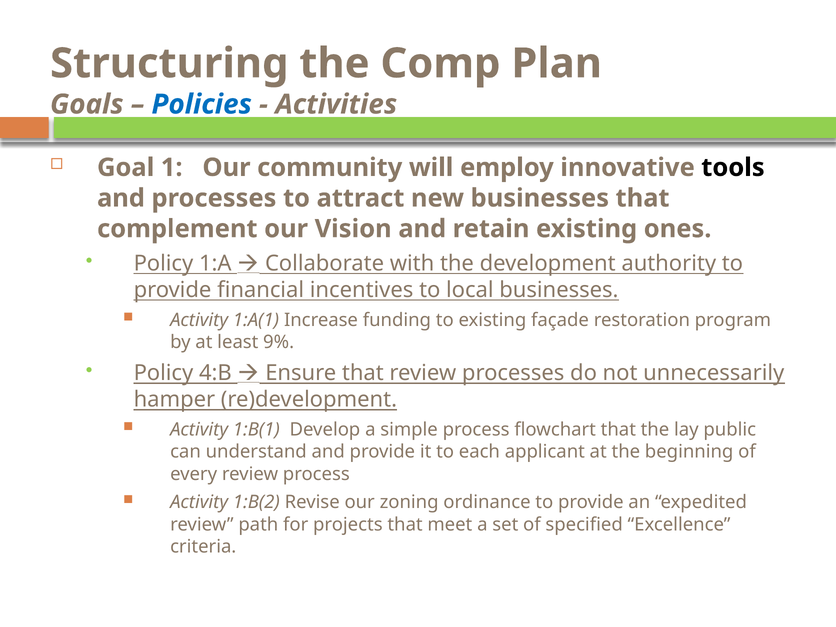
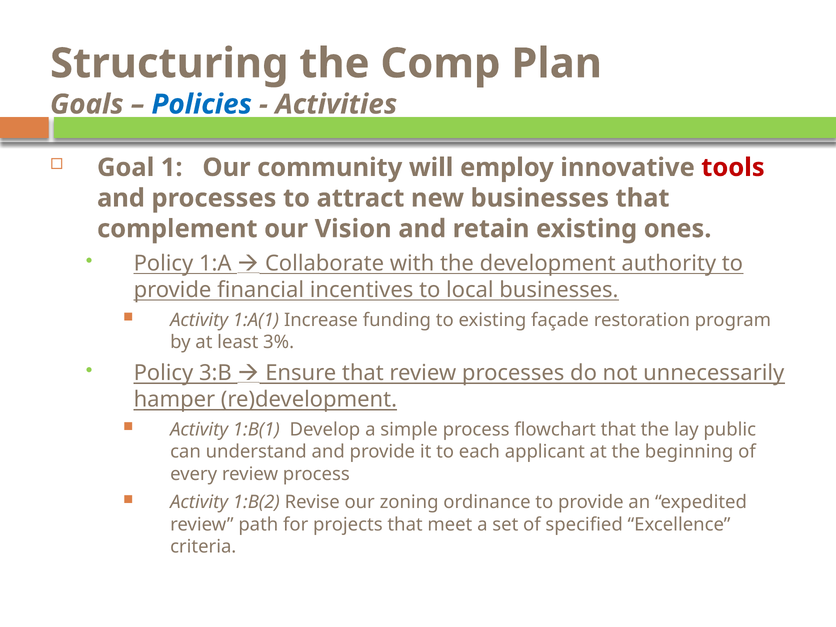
tools colour: black -> red
9%: 9% -> 3%
4:B: 4:B -> 3:B
